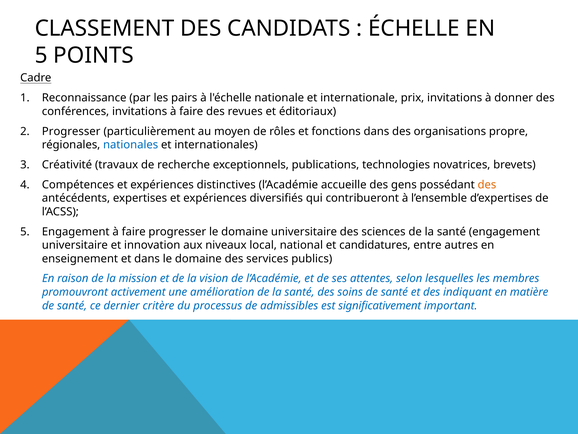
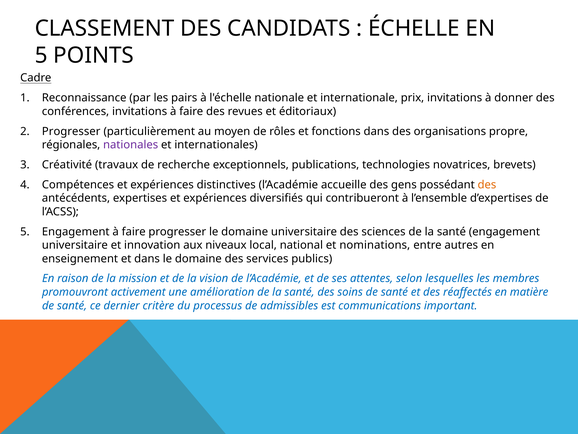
nationales colour: blue -> purple
candidatures: candidatures -> nominations
indiquant: indiquant -> réaffectés
significativement: significativement -> communications
